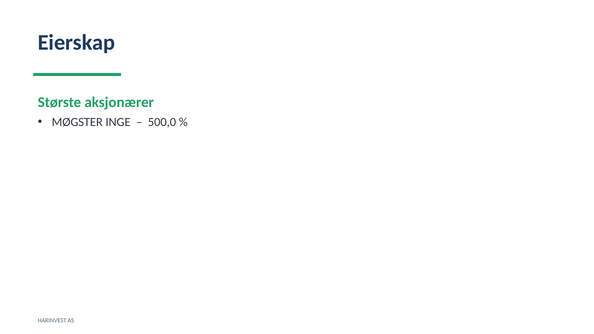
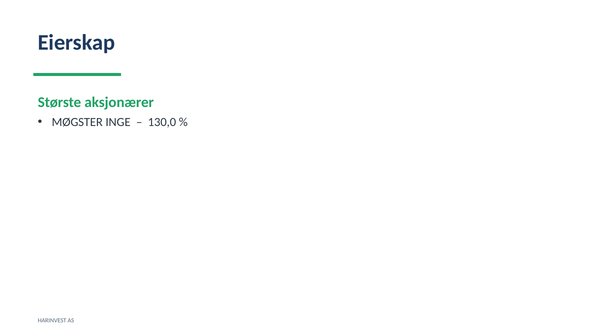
500,0: 500,0 -> 130,0
